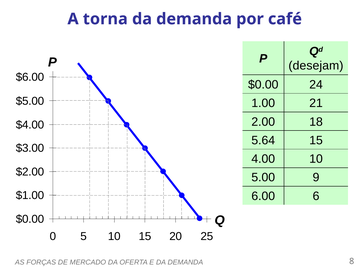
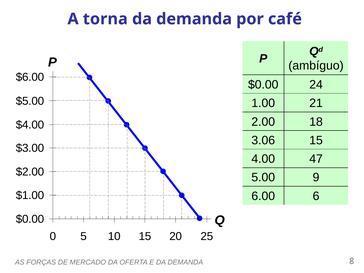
desejam: desejam -> ambíguo
5.64: 5.64 -> 3.06
4.00 10: 10 -> 47
